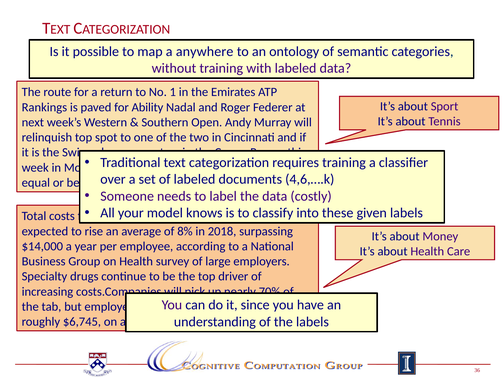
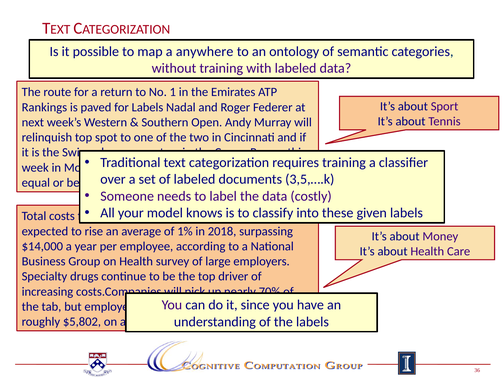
for Ability: Ability -> Labels
4,6,….k: 4,6,….k -> 3,5,….k
8%: 8% -> 1%
$6,745: $6,745 -> $5,802
